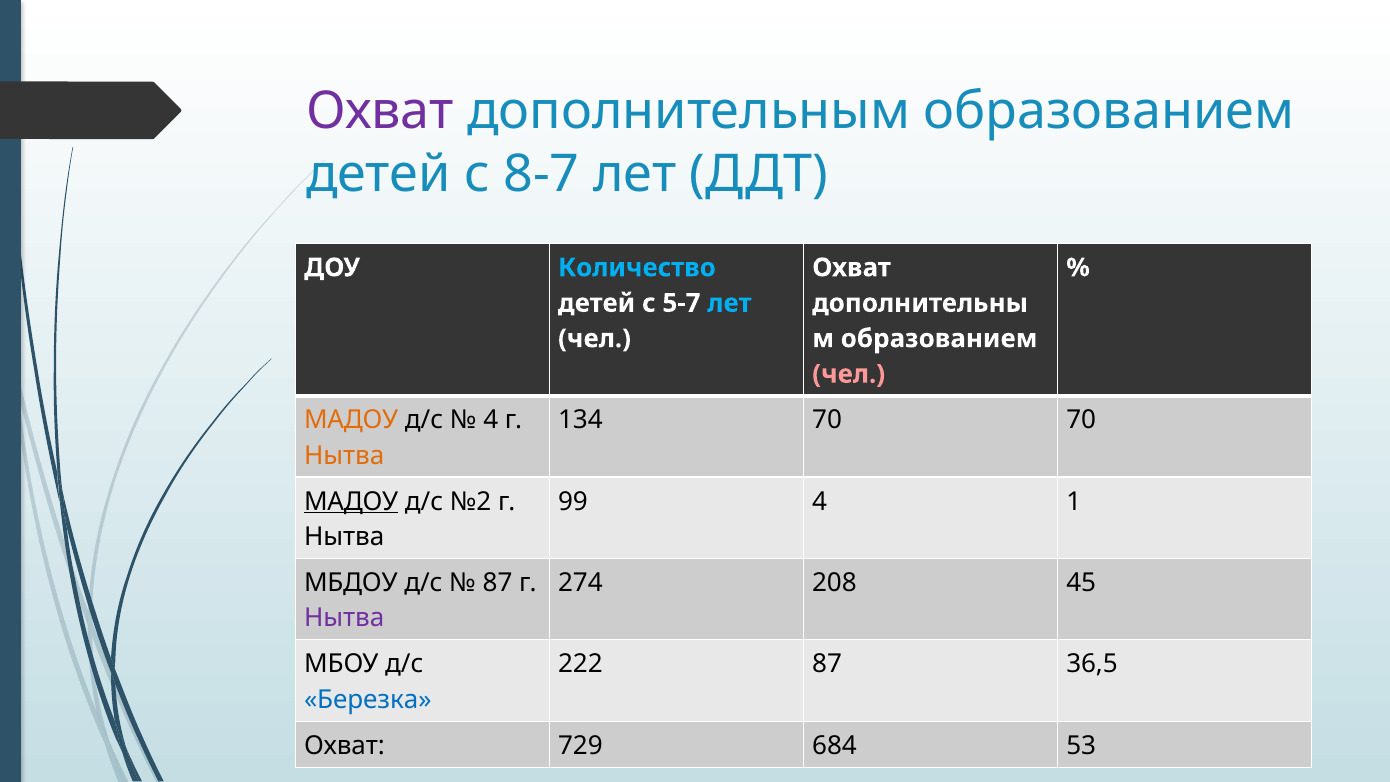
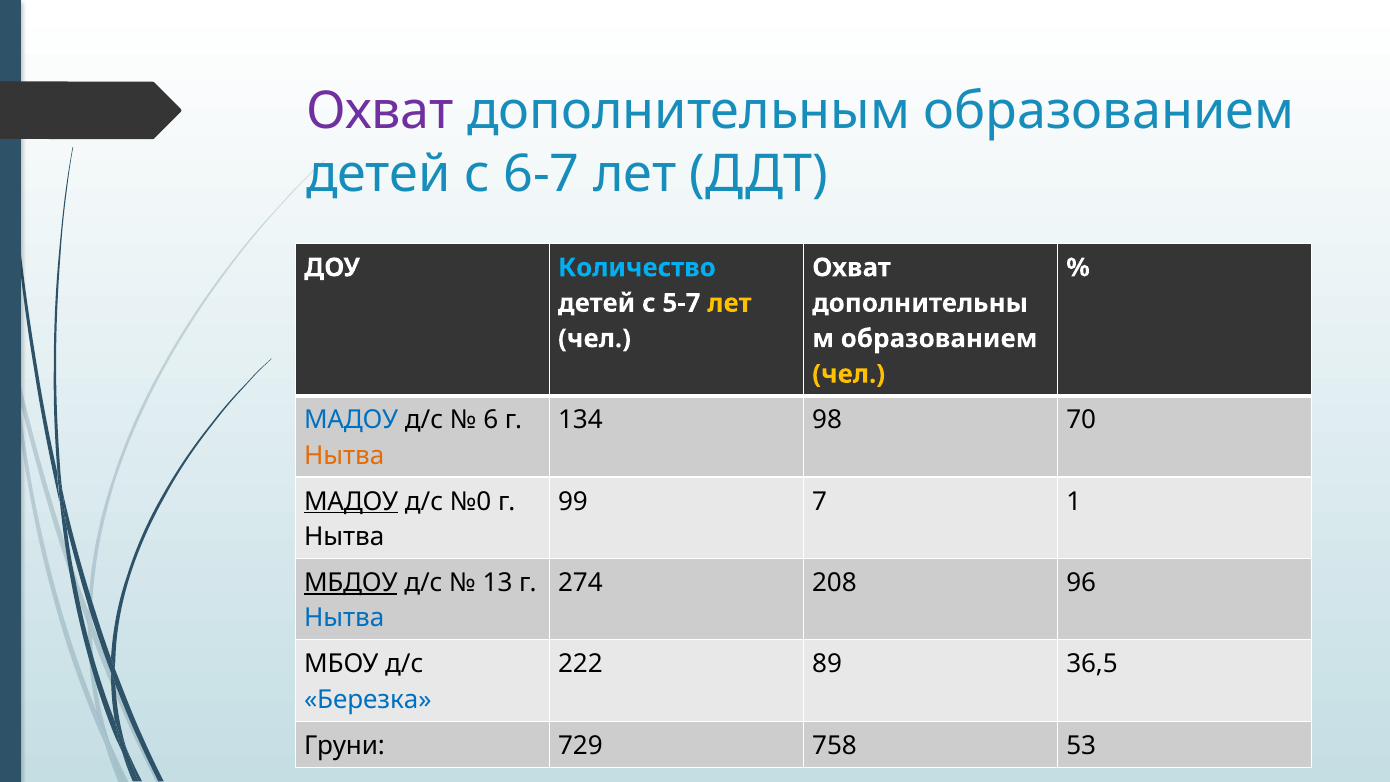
8-7: 8-7 -> 6-7
лет at (729, 303) colour: light blue -> yellow
чел at (849, 374) colour: pink -> yellow
МАДОУ at (351, 420) colour: orange -> blue
4 at (491, 420): 4 -> 6
134 70: 70 -> 98
№2: №2 -> №0
99 4: 4 -> 7
МБДОУ underline: none -> present
87 at (498, 583): 87 -> 13
45: 45 -> 96
Нытва at (344, 618) colour: purple -> blue
222 87: 87 -> 89
Охват at (344, 746): Охват -> Груни
684: 684 -> 758
